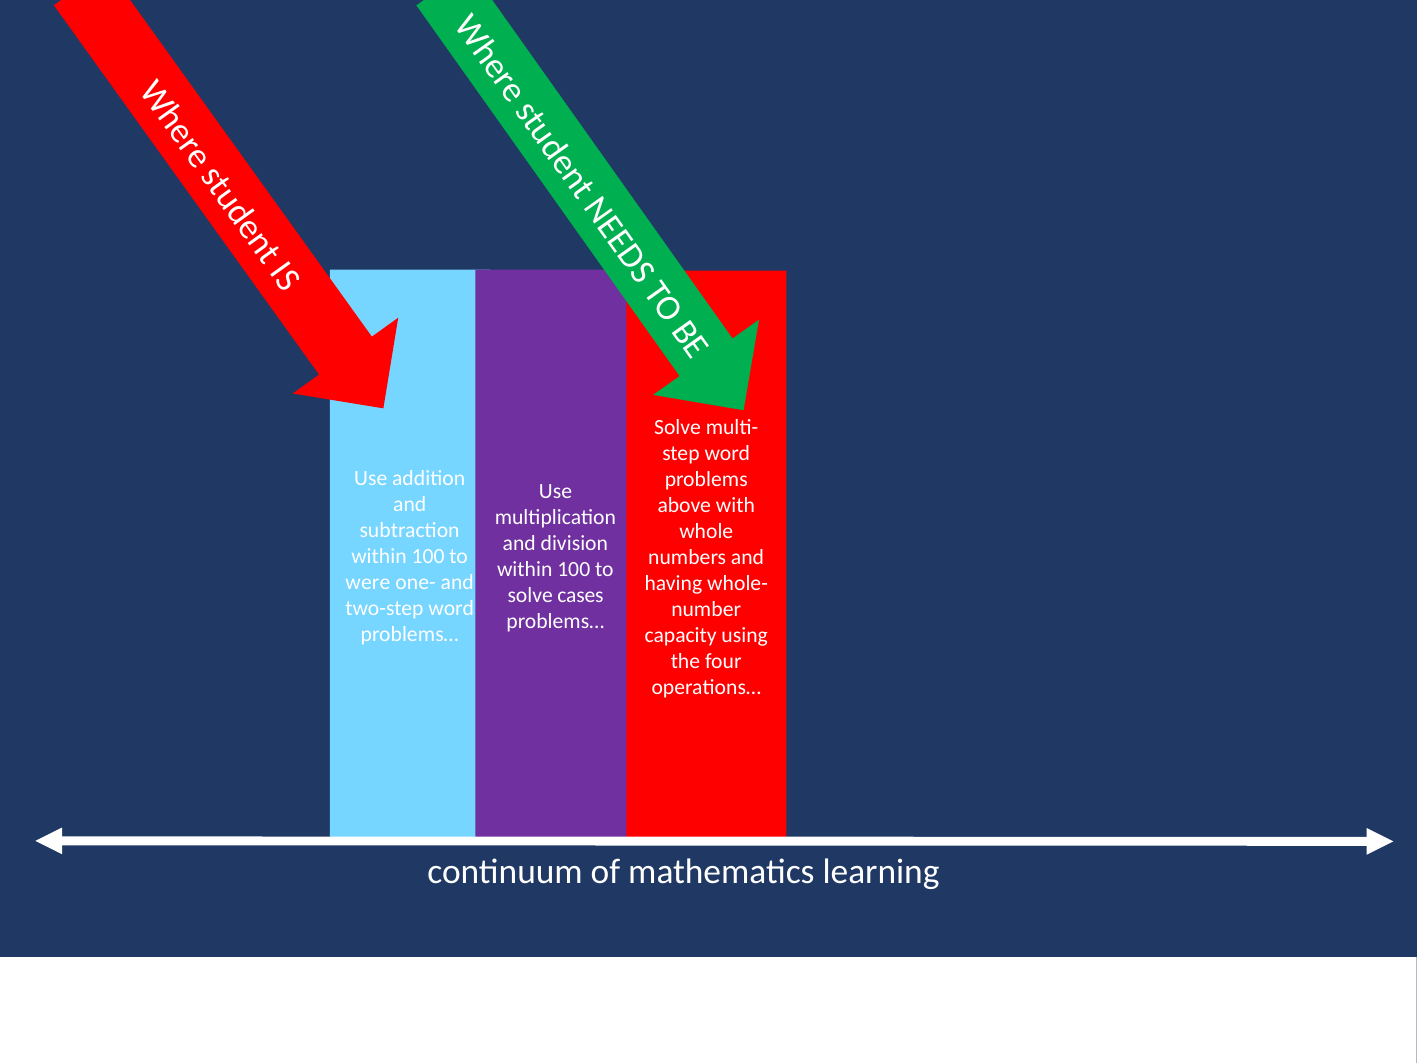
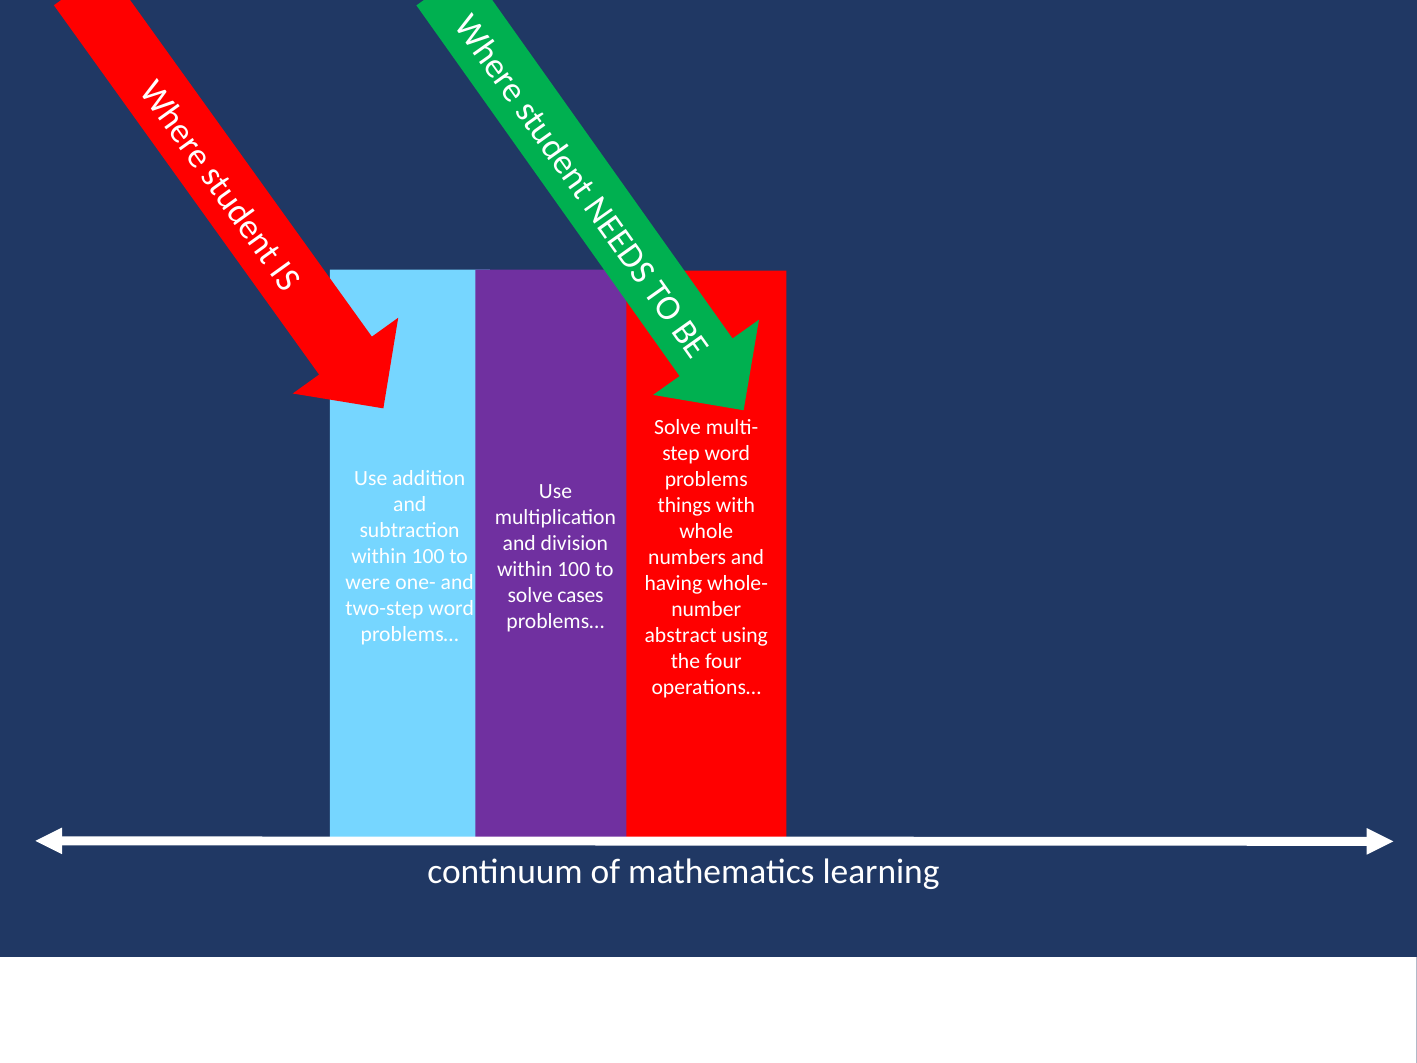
above: above -> things
capacity: capacity -> abstract
